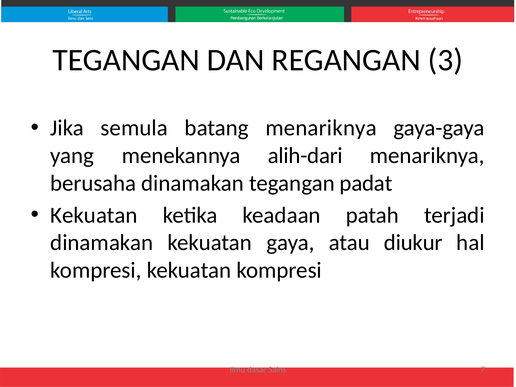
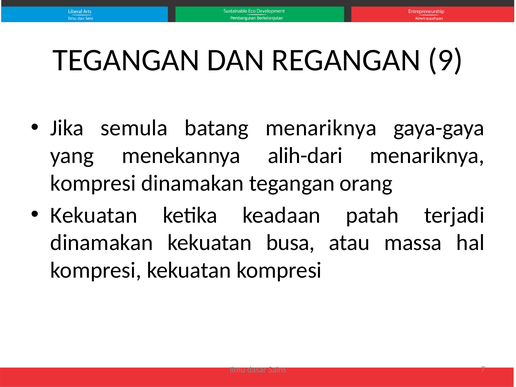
3: 3 -> 9
berusaha at (93, 183): berusaha -> kompresi
padat: padat -> orang
gaya: gaya -> busa
diukur: diukur -> massa
